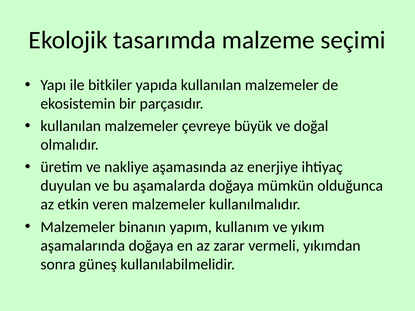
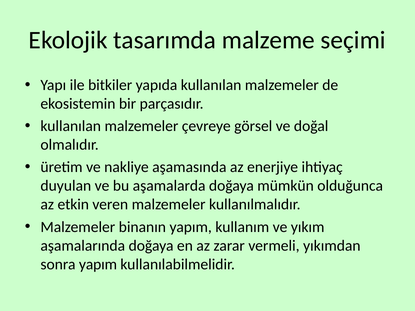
büyük: büyük -> görsel
sonra güneş: güneş -> yapım
